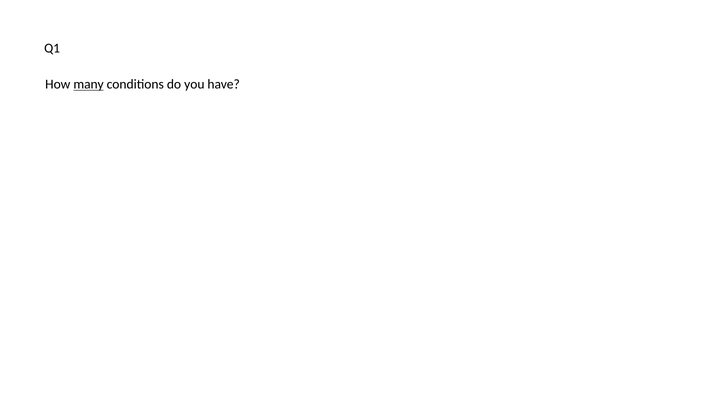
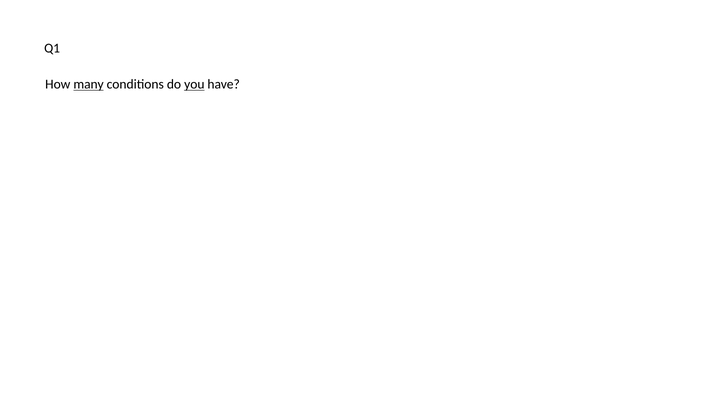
you underline: none -> present
